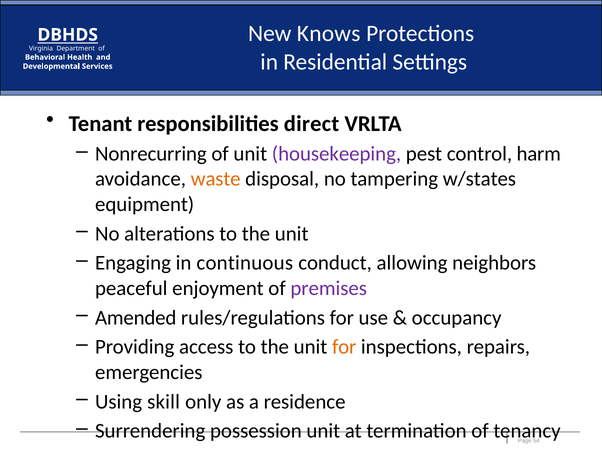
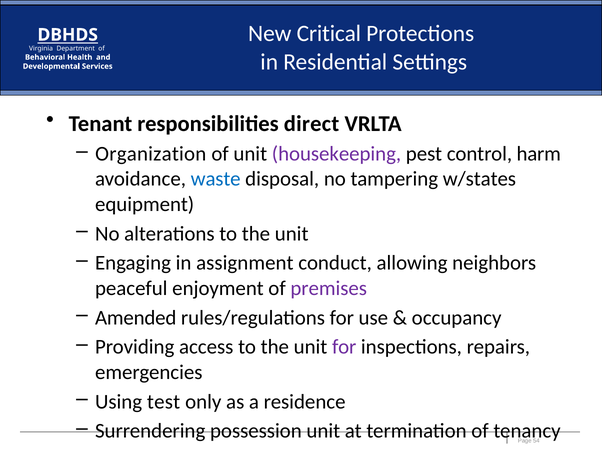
Knows: Knows -> Critical
Nonrecurring: Nonrecurring -> Organization
waste colour: orange -> blue
continuous: continuous -> assignment
for at (344, 347) colour: orange -> purple
skill: skill -> test
